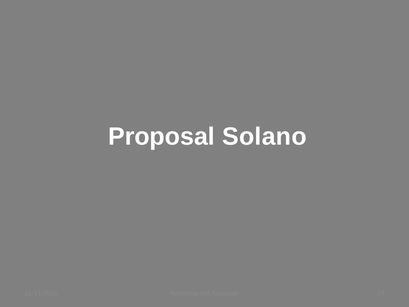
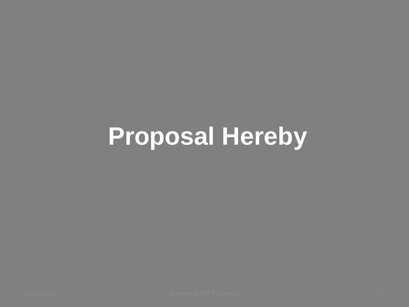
Solano: Solano -> Hereby
